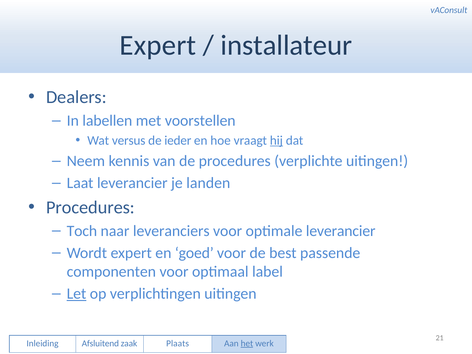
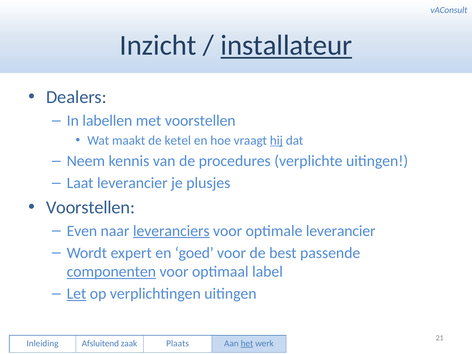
Expert at (158, 45): Expert -> Inzicht
installateur underline: none -> present
versus: versus -> maakt
ieder: ieder -> ketel
landen: landen -> plusjes
Procedures at (90, 207): Procedures -> Voorstellen
Toch: Toch -> Even
leveranciers underline: none -> present
componenten underline: none -> present
